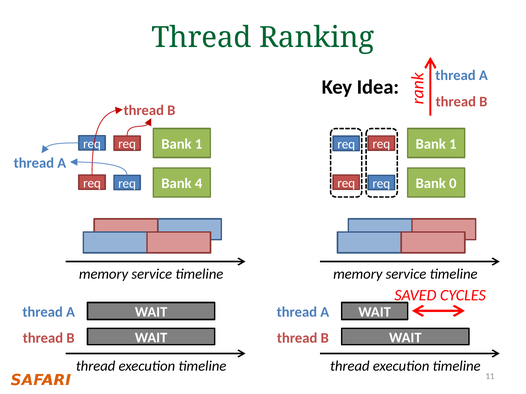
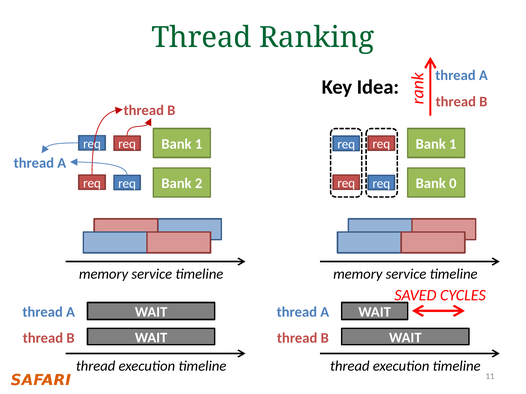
4: 4 -> 2
